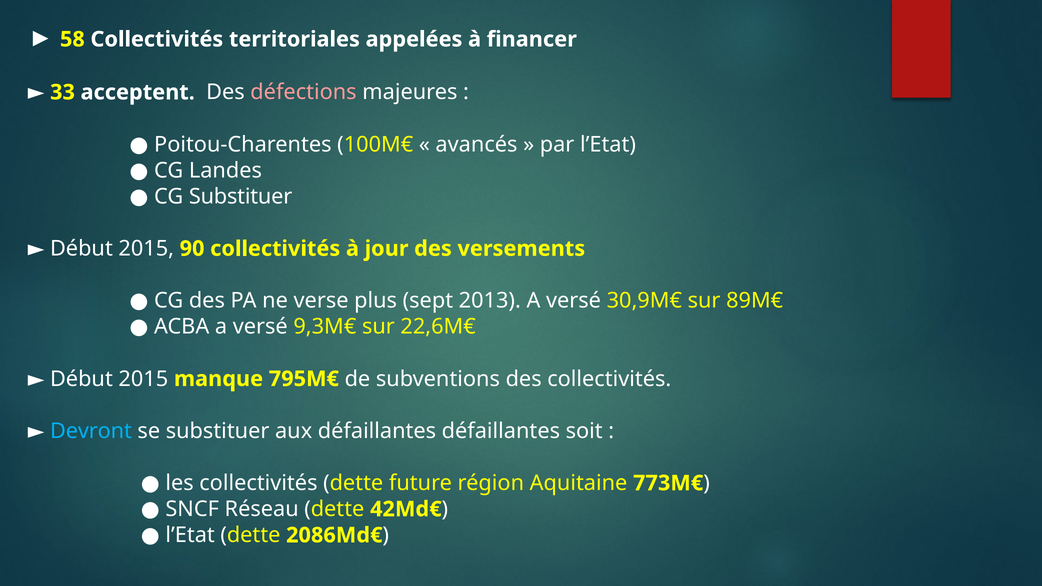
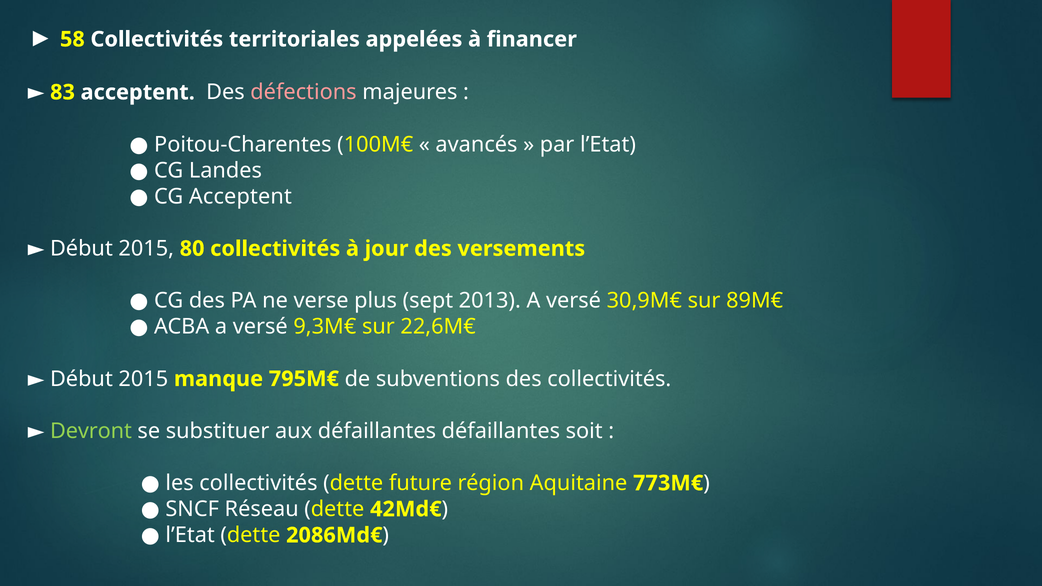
33: 33 -> 83
CG Substituer: Substituer -> Acceptent
90: 90 -> 80
Devront colour: light blue -> light green
